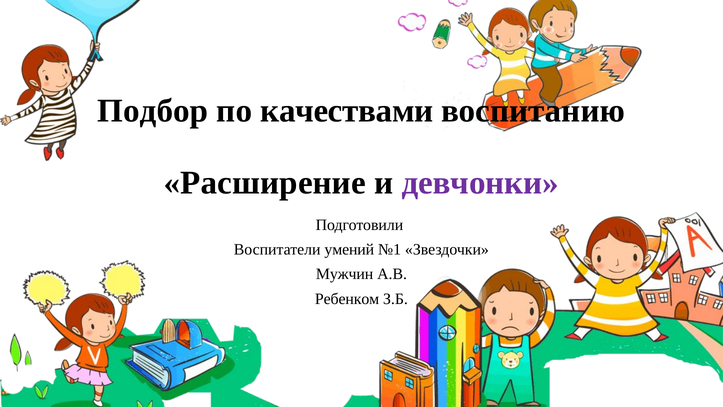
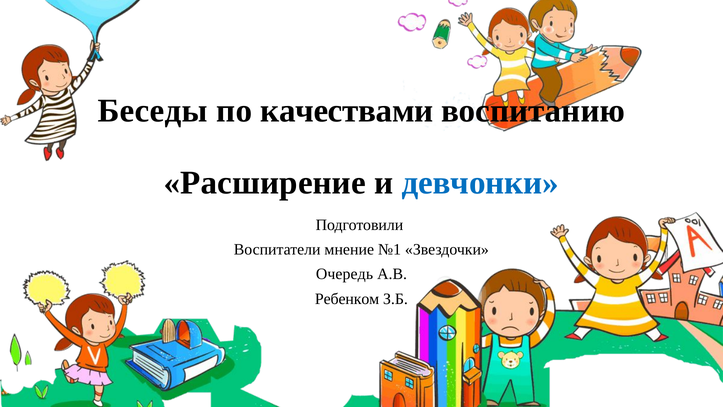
Подбор: Подбор -> Беседы
девчонки colour: purple -> blue
умений: умений -> мнение
Мужчин: Мужчин -> Очередь
